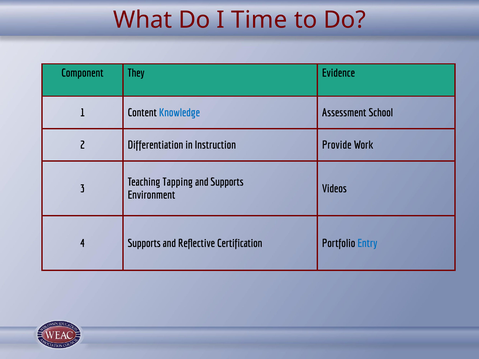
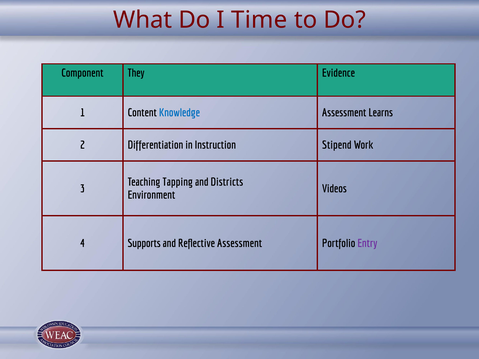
School: School -> Learns
Provide: Provide -> Stipend
and Supports: Supports -> Districts
Reflective Certification: Certification -> Assessment
Entry colour: blue -> purple
